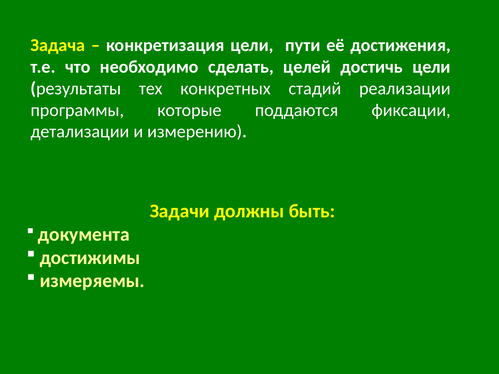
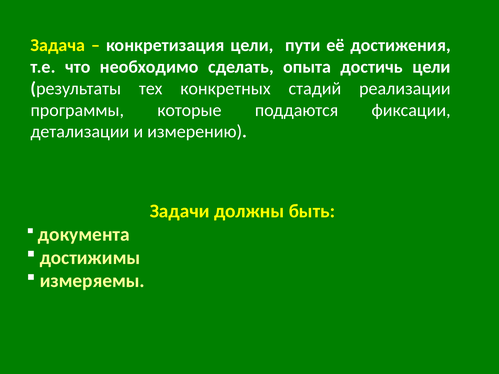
целей: целей -> опыта
